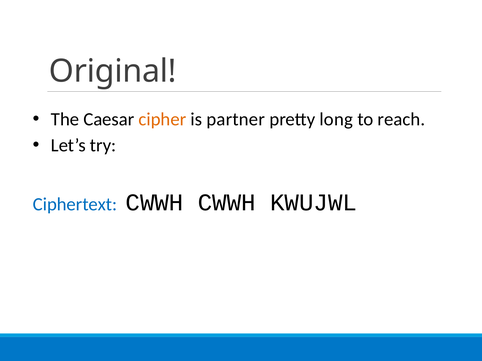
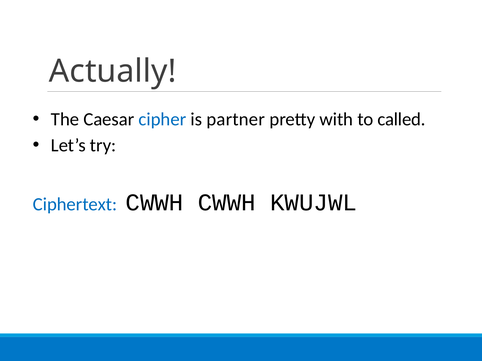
Original: Original -> Actually
cipher colour: orange -> blue
long: long -> with
reach: reach -> called
